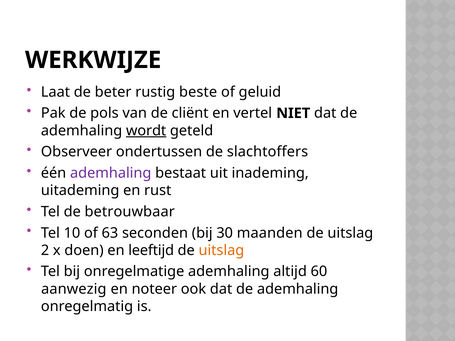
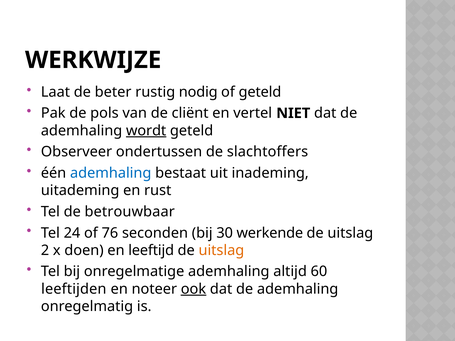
beste: beste -> nodig
of geluid: geluid -> geteld
ademhaling at (111, 173) colour: purple -> blue
10: 10 -> 24
63: 63 -> 76
maanden: maanden -> werkende
aanwezig: aanwezig -> leeftijden
ook underline: none -> present
